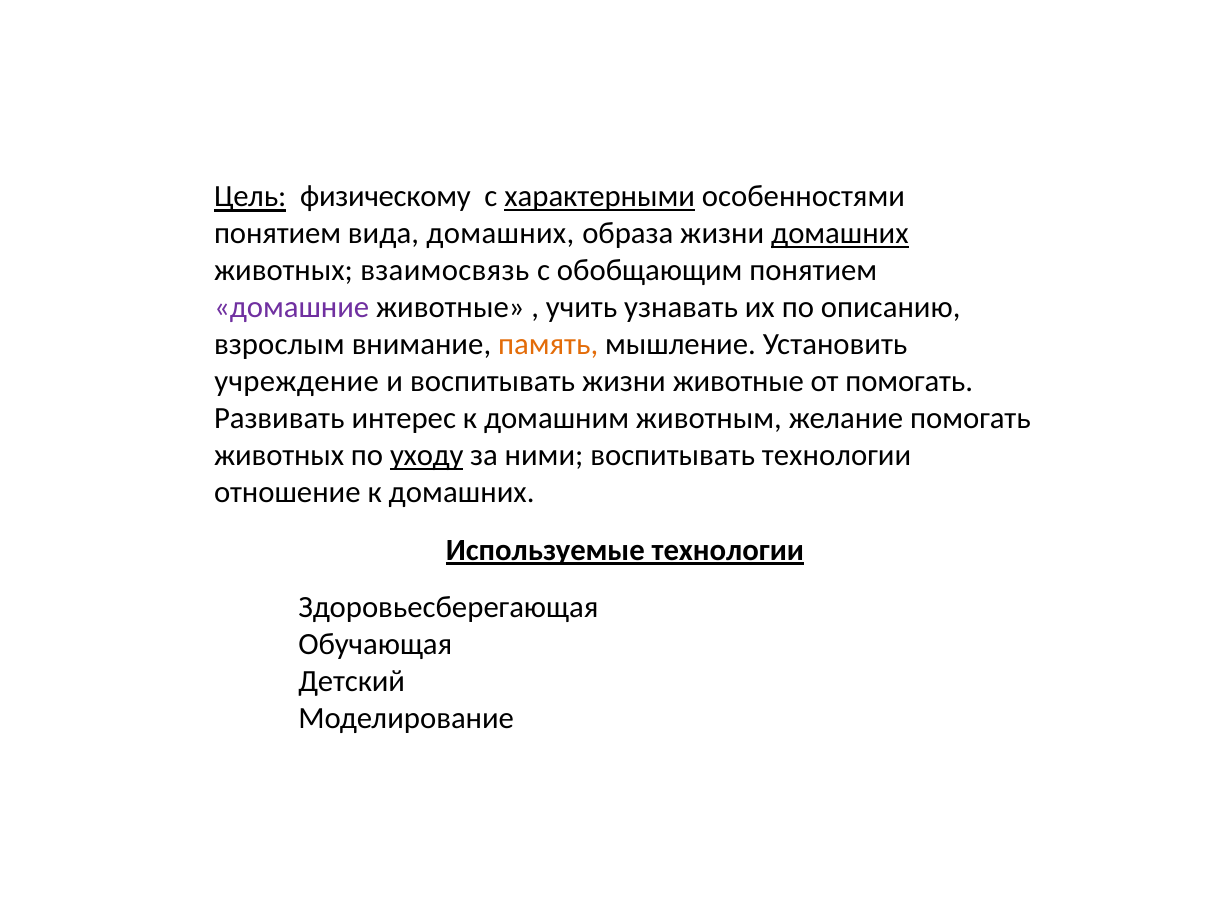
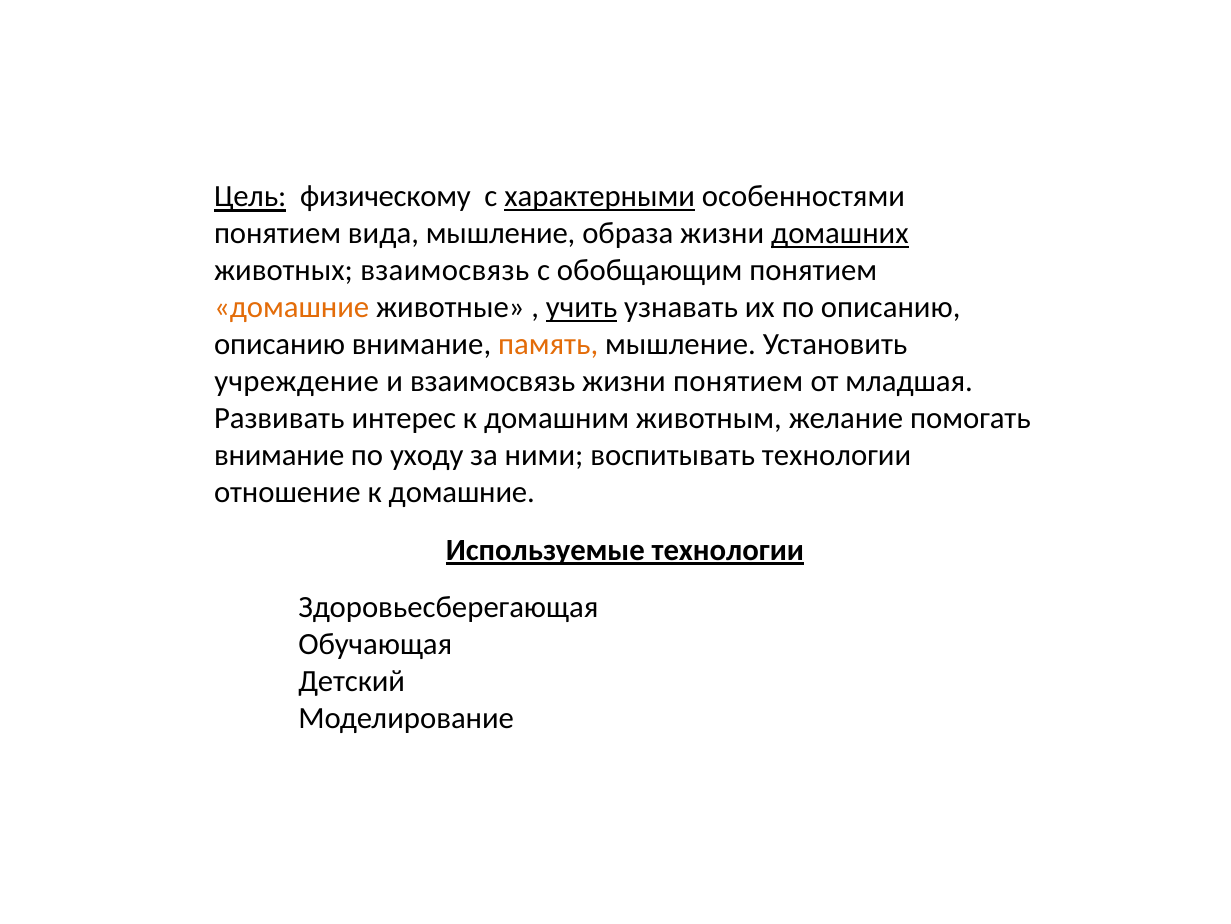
вида домашних: домашних -> мышление
домашние at (292, 307) colour: purple -> orange
учить underline: none -> present
взрослым at (279, 344): взрослым -> описанию
и воспитывать: воспитывать -> взаимосвязь
жизни животные: животные -> понятием
от помогать: помогать -> младшая
животных at (279, 455): животных -> внимание
уходу underline: present -> none
к домашних: домашних -> домашние
